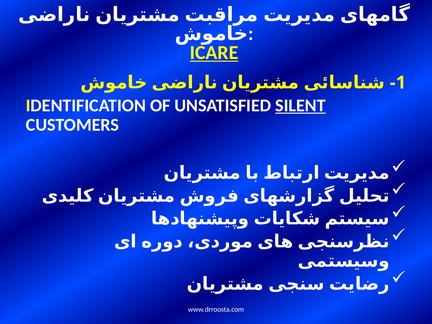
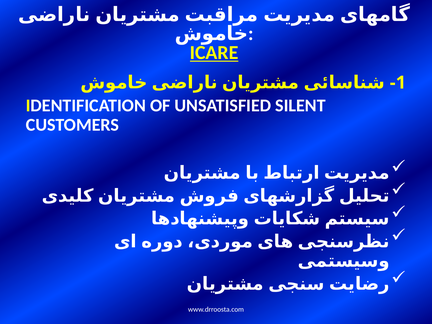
SILENT underline: present -> none
